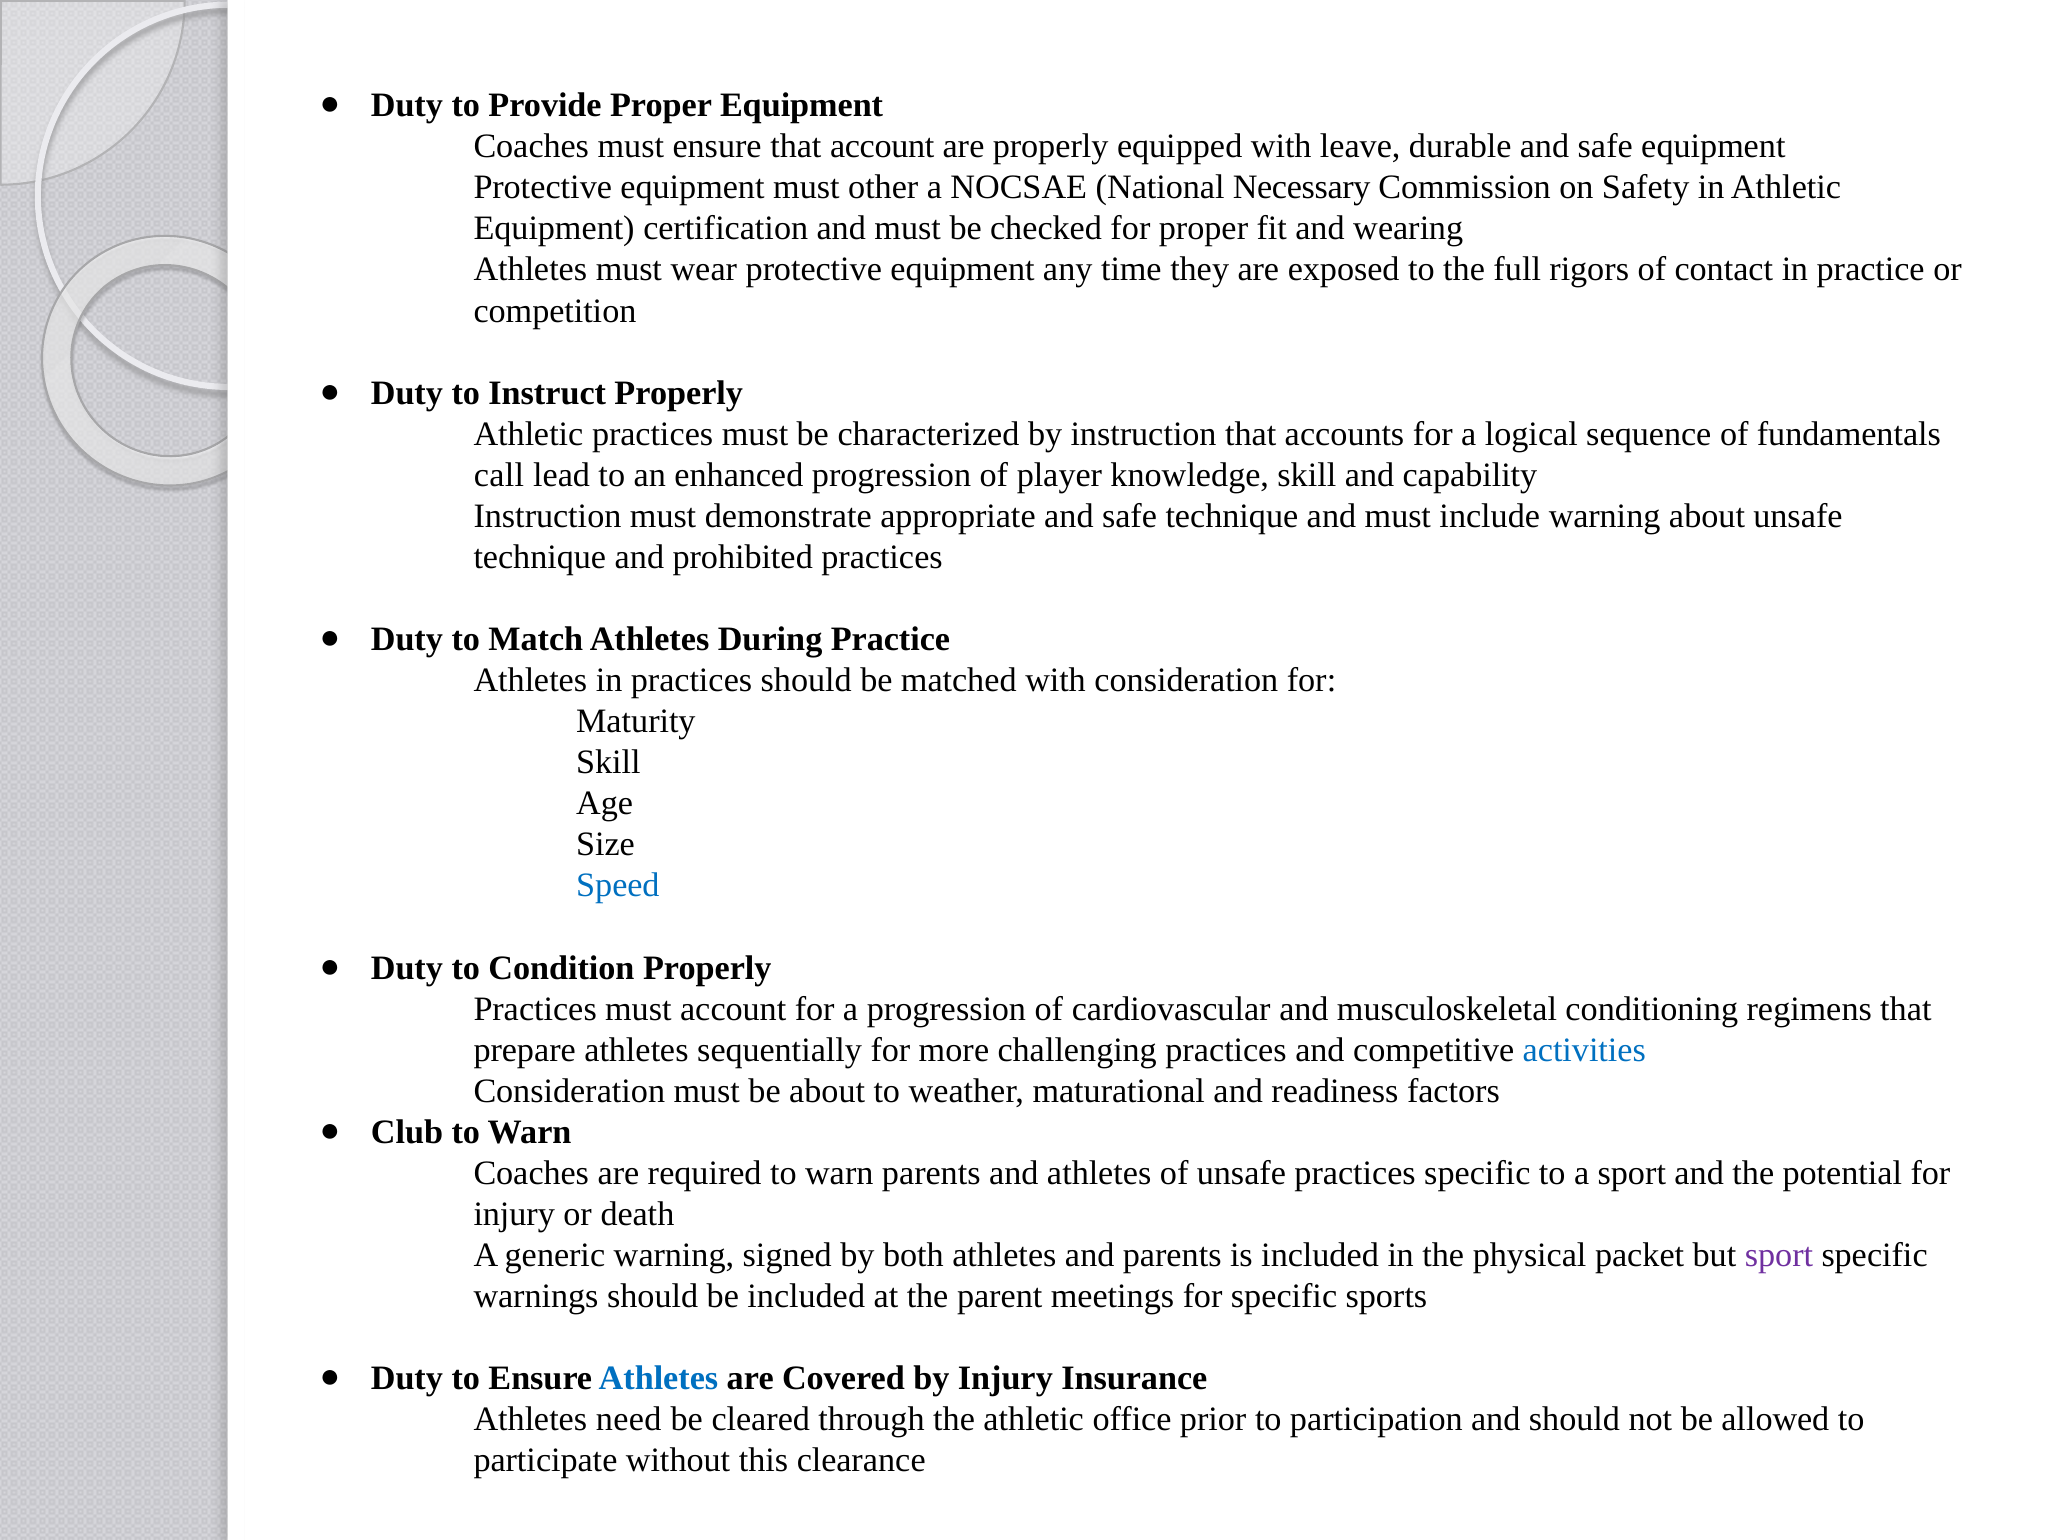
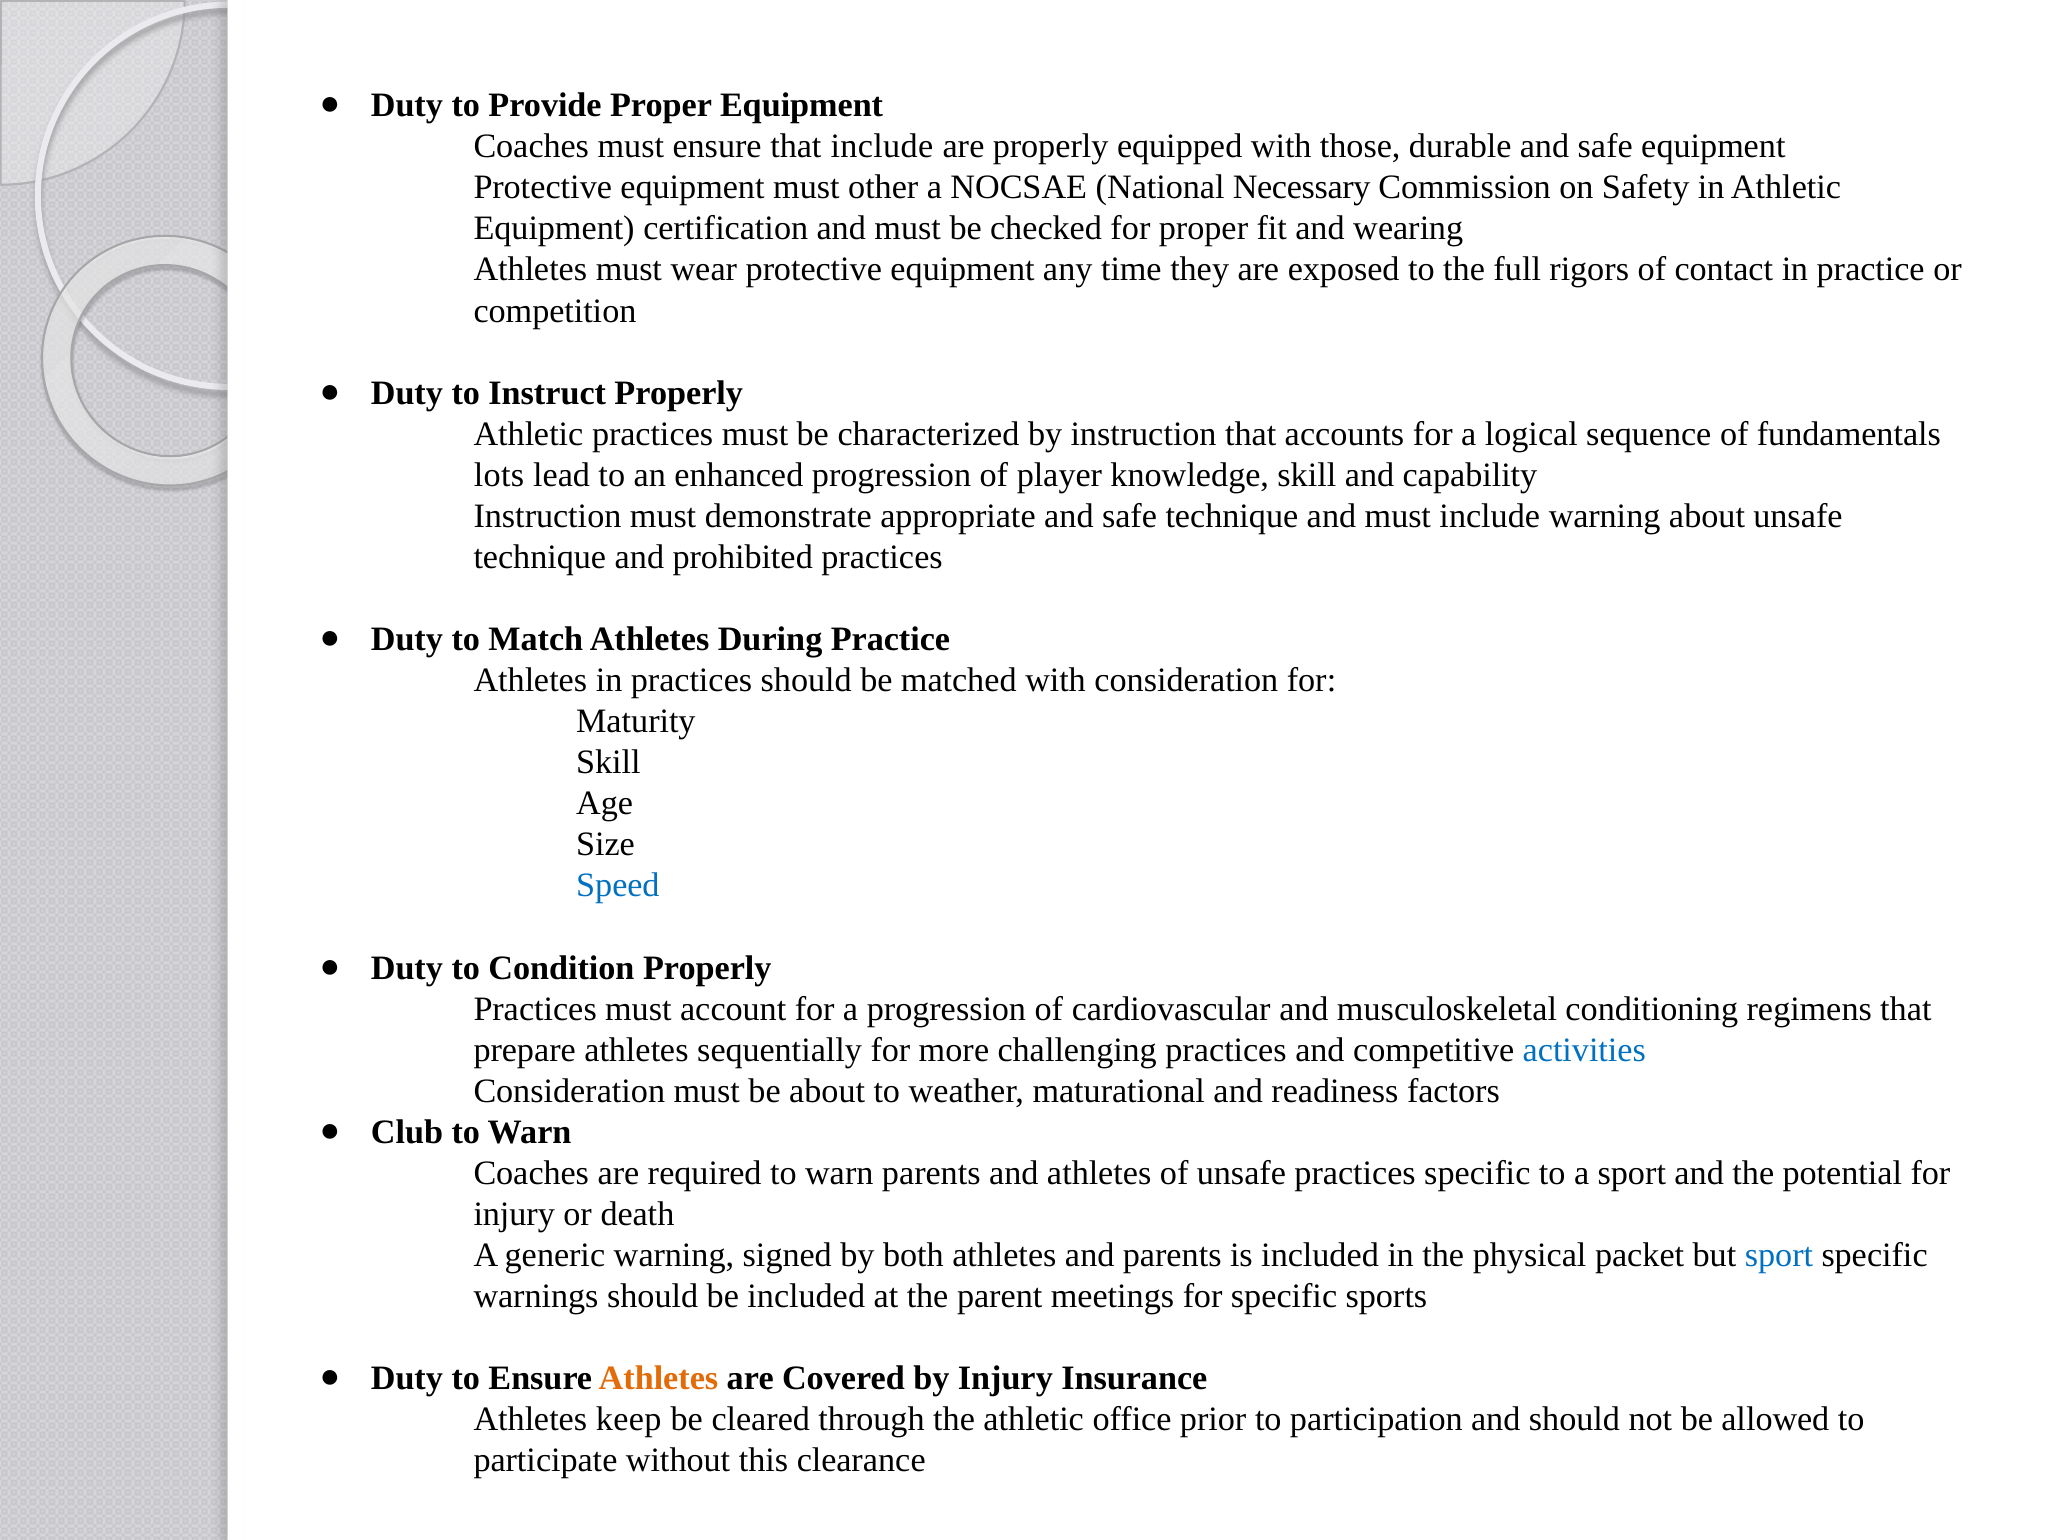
that account: account -> include
leave: leave -> those
call: call -> lots
sport at (1779, 1255) colour: purple -> blue
Athletes at (658, 1378) colour: blue -> orange
need: need -> keep
